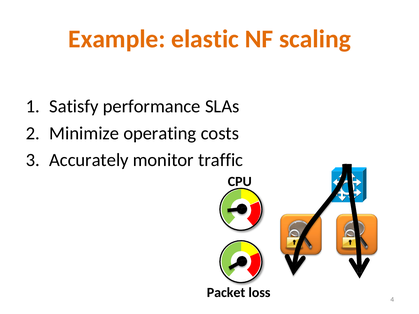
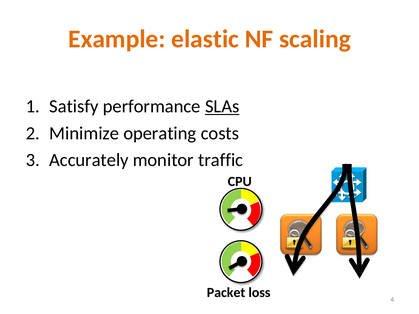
SLAs underline: none -> present
